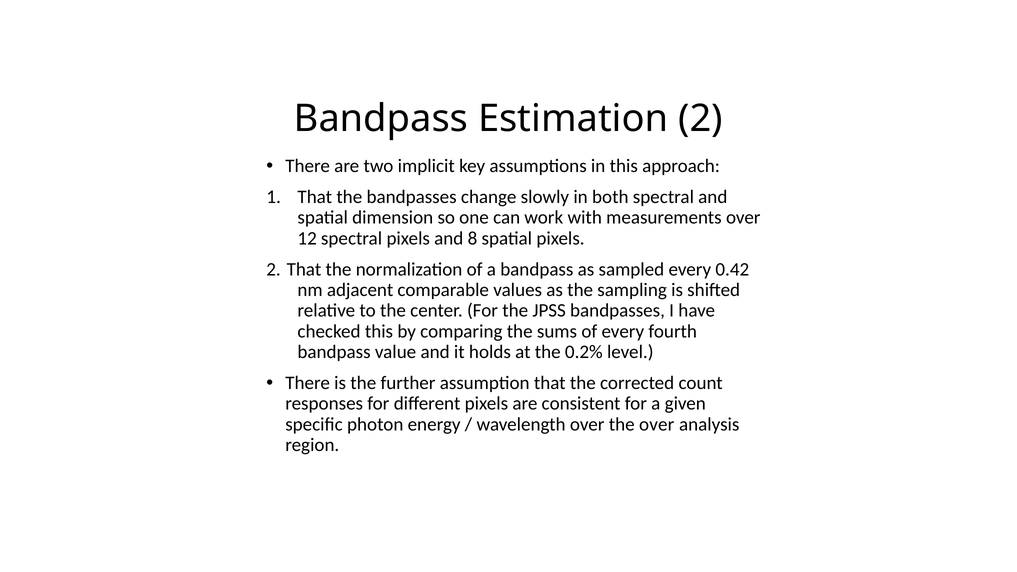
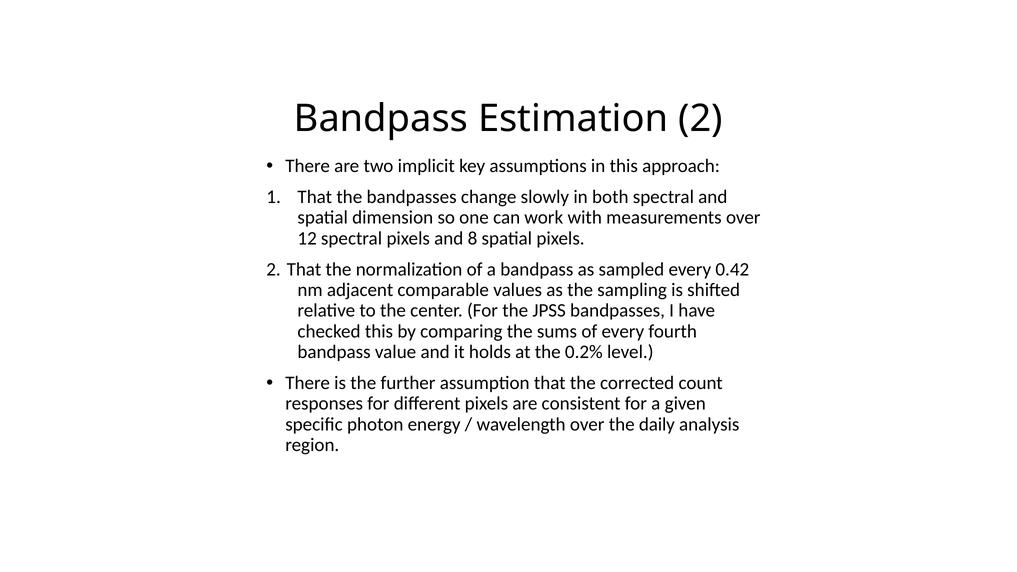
the over: over -> daily
